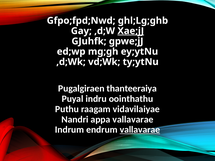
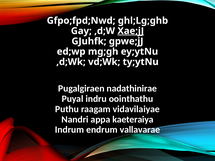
thanteeraiya: thanteeraiya -> nadathinirae
appa vallavarae: vallavarae -> kaeteraiya
vallavarae at (140, 130) underline: present -> none
